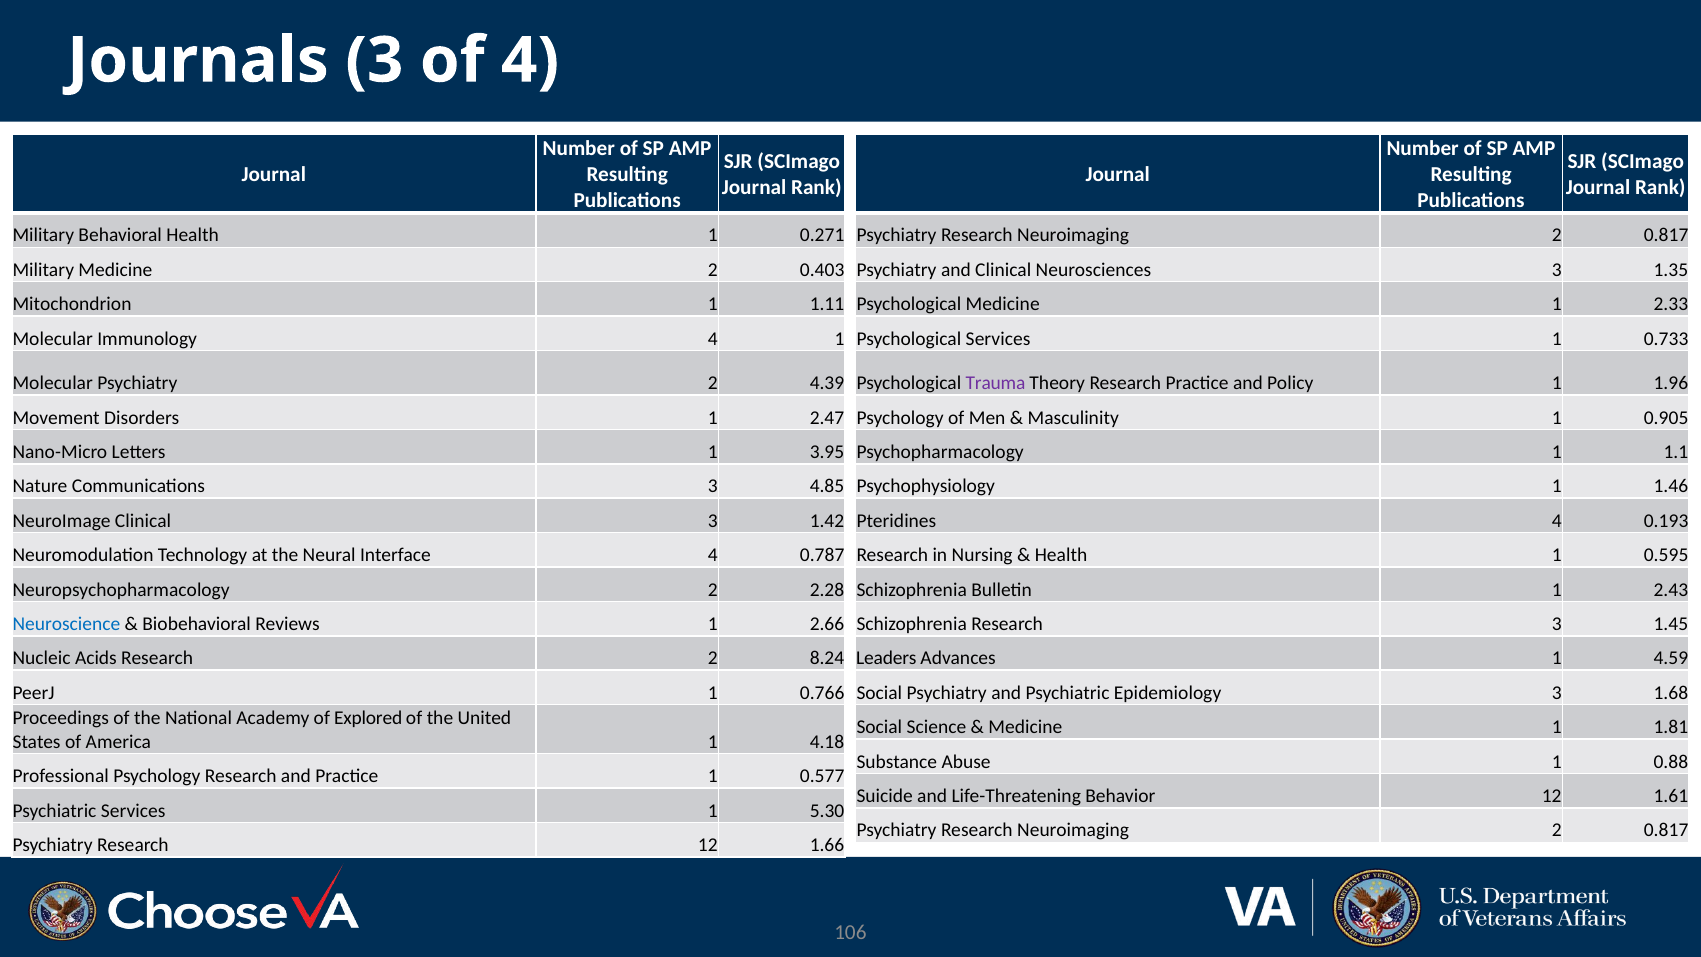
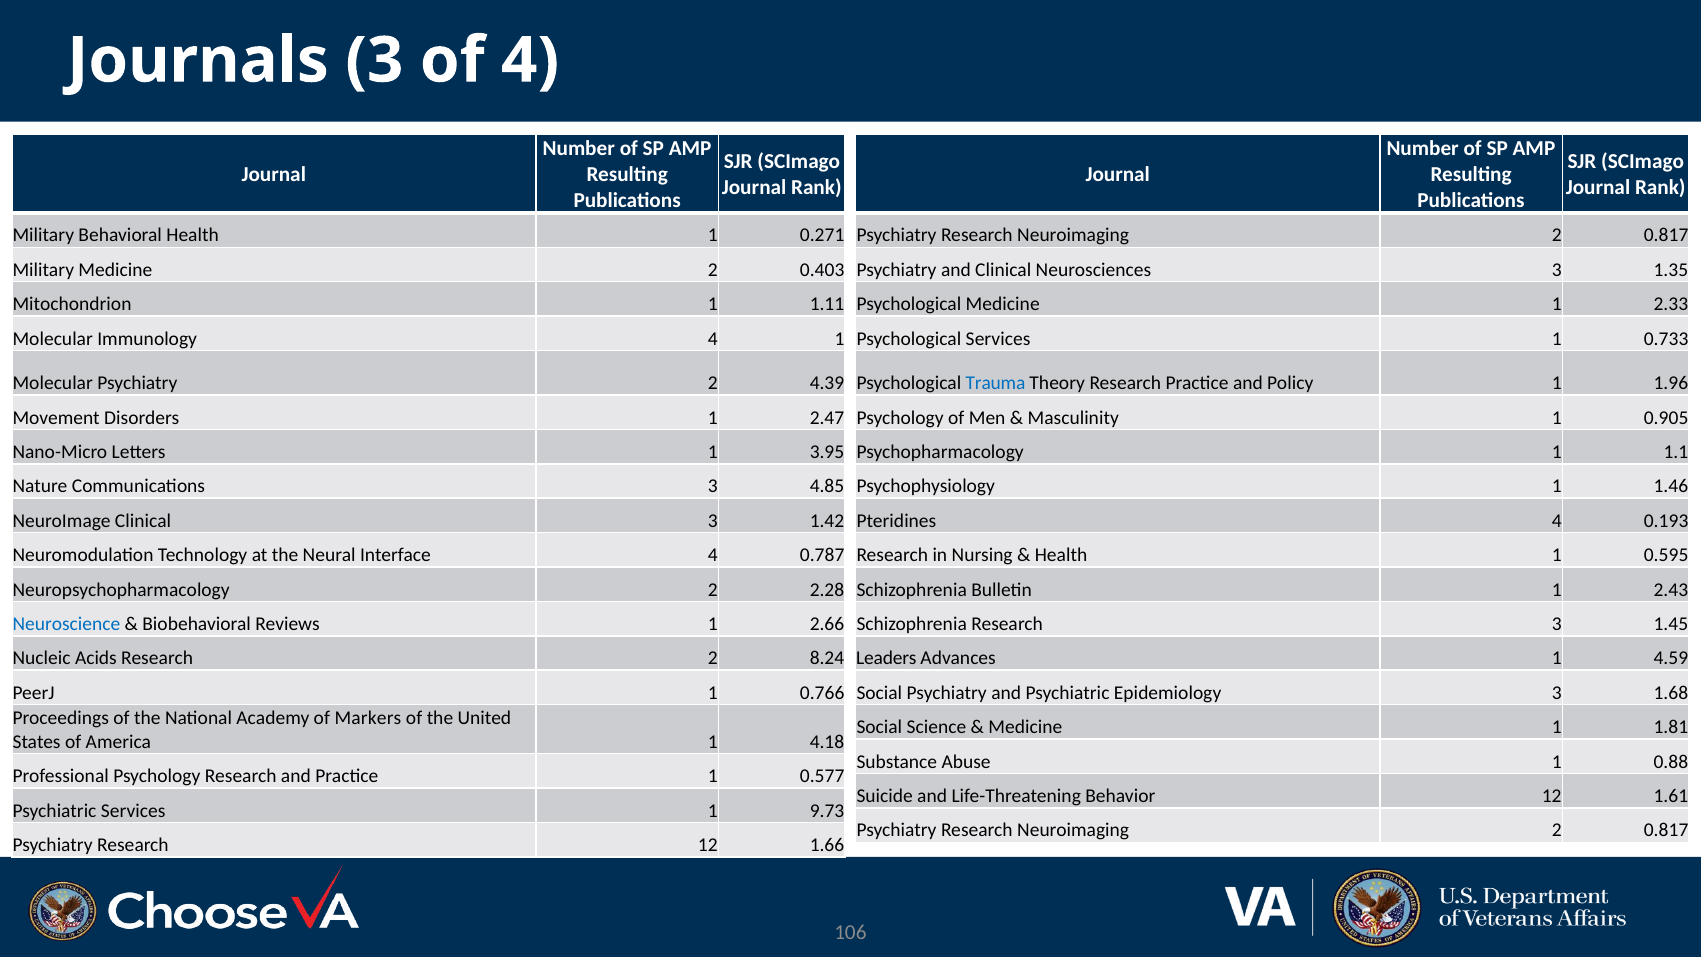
Trauma colour: purple -> blue
Explored: Explored -> Markers
5.30: 5.30 -> 9.73
